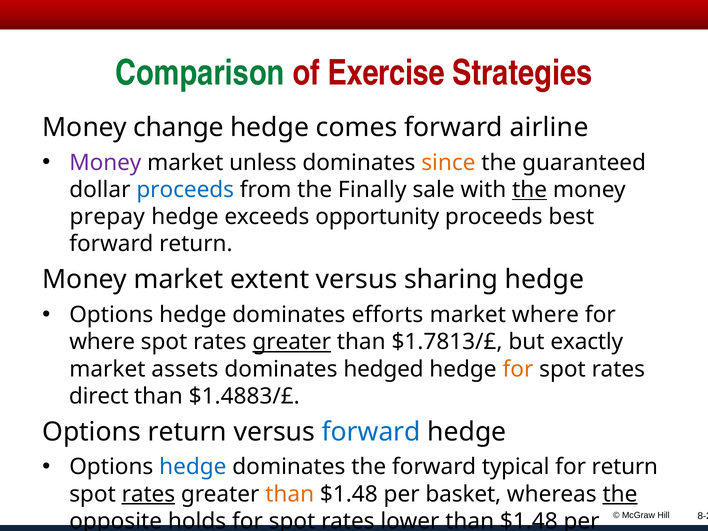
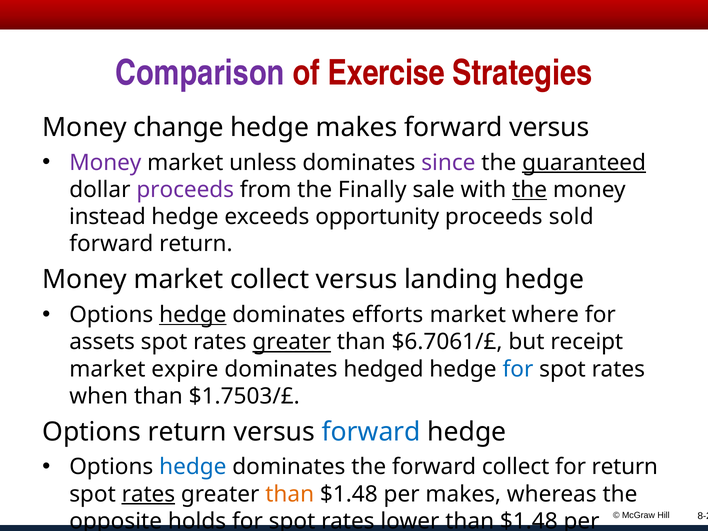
Comparison colour: green -> purple
hedge comes: comes -> makes
forward airline: airline -> versus
since colour: orange -> purple
guaranteed underline: none -> present
proceeds at (185, 190) colour: blue -> purple
prepay: prepay -> instead
best: best -> sold
market extent: extent -> collect
sharing: sharing -> landing
hedge at (193, 315) underline: none -> present
where at (102, 342): where -> assets
$1.7813/£: $1.7813/£ -> $6.7061/£
exactly: exactly -> receipt
assets: assets -> expire
for at (518, 369) colour: orange -> blue
direct: direct -> when
$1.4883/£: $1.4883/£ -> $1.7503/£
forward typical: typical -> collect
per basket: basket -> makes
the at (620, 494) underline: present -> none
